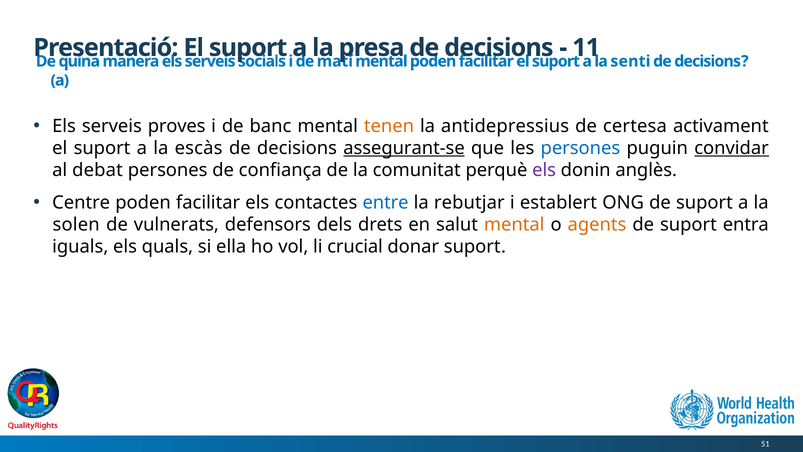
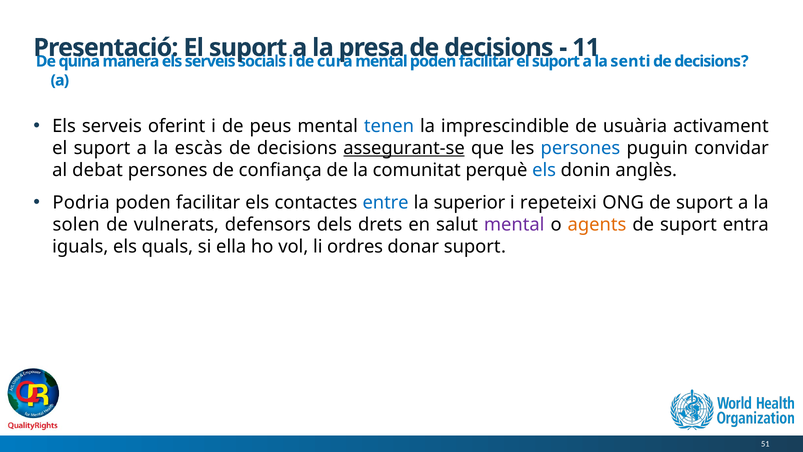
matí: matí -> cura
proves: proves -> oferint
banc: banc -> peus
tenen colour: orange -> blue
antidepressius: antidepressius -> imprescindible
certesa: certesa -> usuària
convidar underline: present -> none
els at (544, 170) colour: purple -> blue
Centre: Centre -> Podria
rebutjar: rebutjar -> superior
establert: establert -> repeteixi
mental at (514, 224) colour: orange -> purple
crucial: crucial -> ordres
